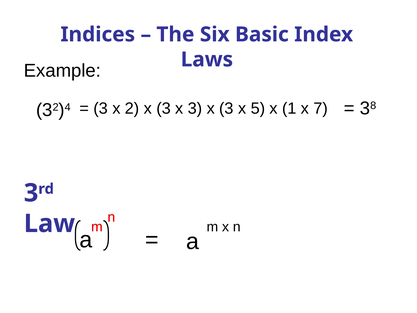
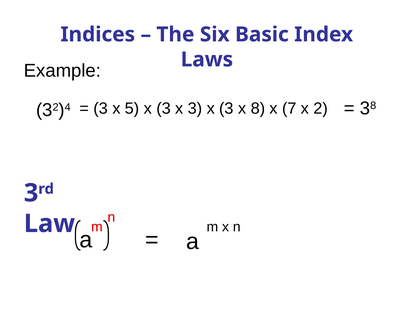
2: 2 -> 5
5: 5 -> 8
1: 1 -> 7
7: 7 -> 2
